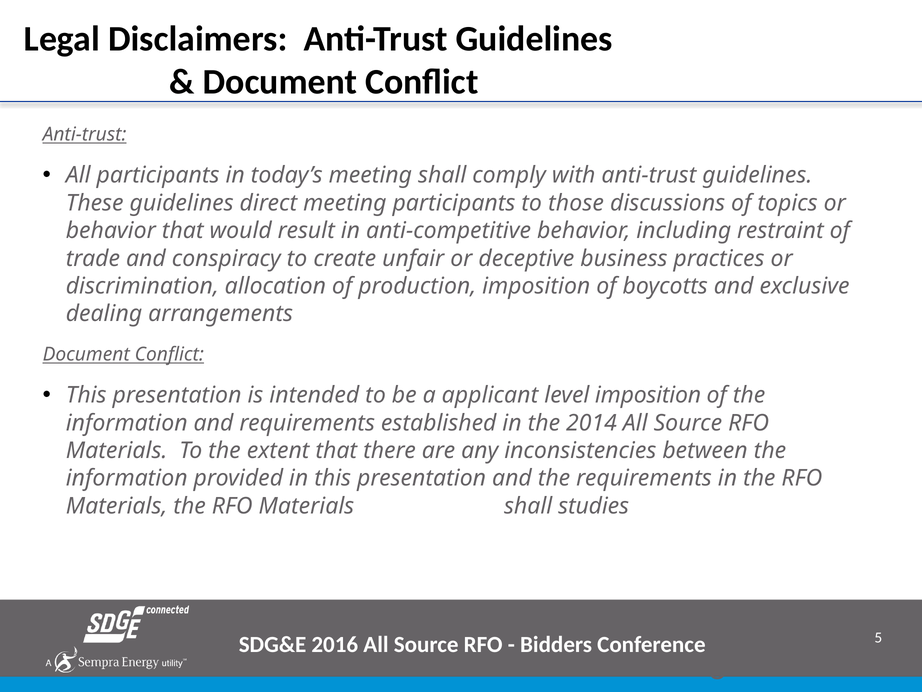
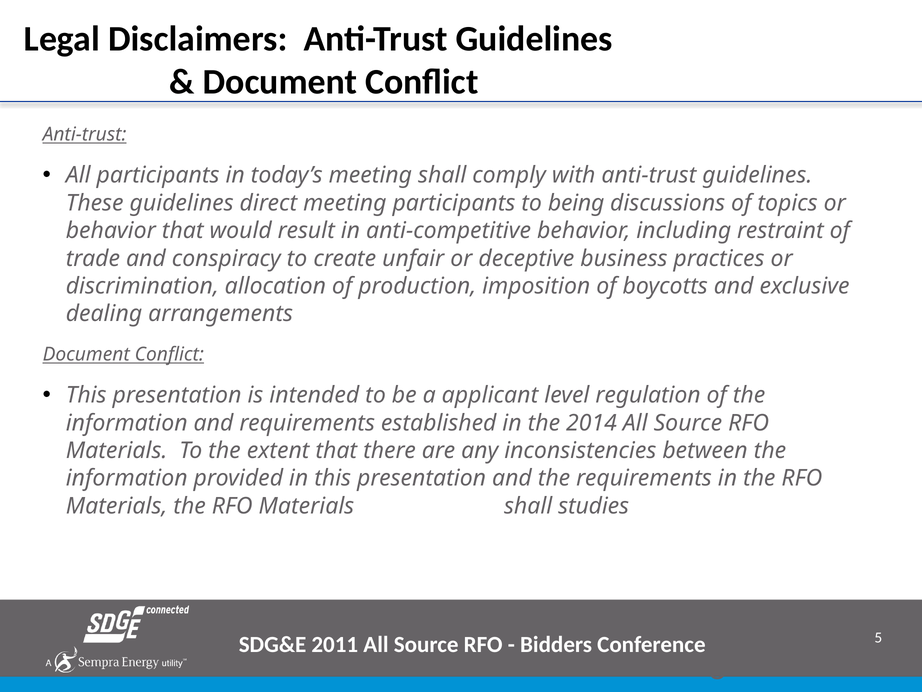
those: those -> being
level imposition: imposition -> regulation
2016: 2016 -> 2011
